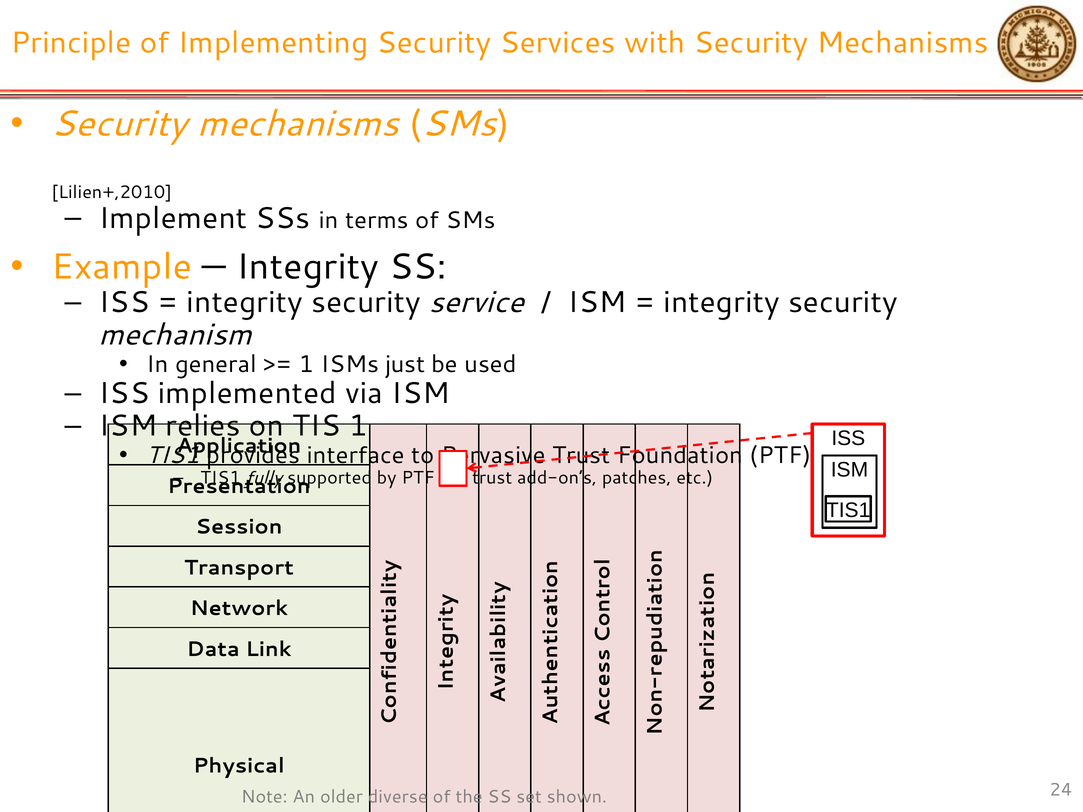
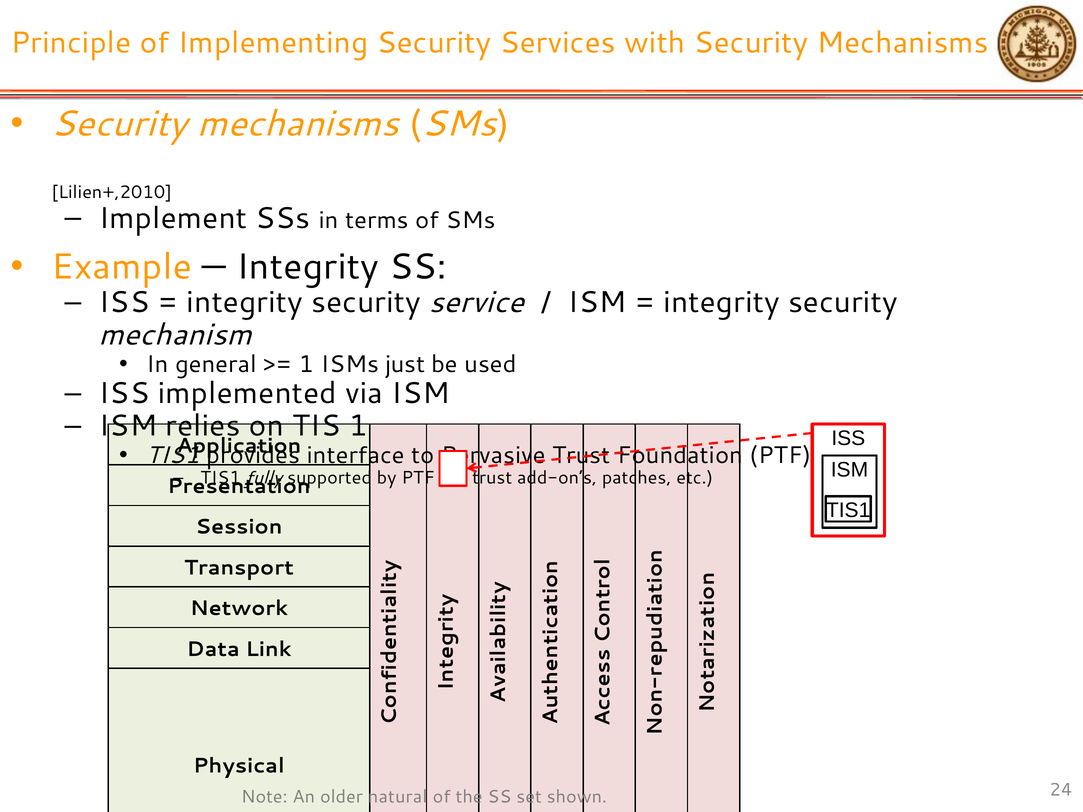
diverse: diverse -> natural
